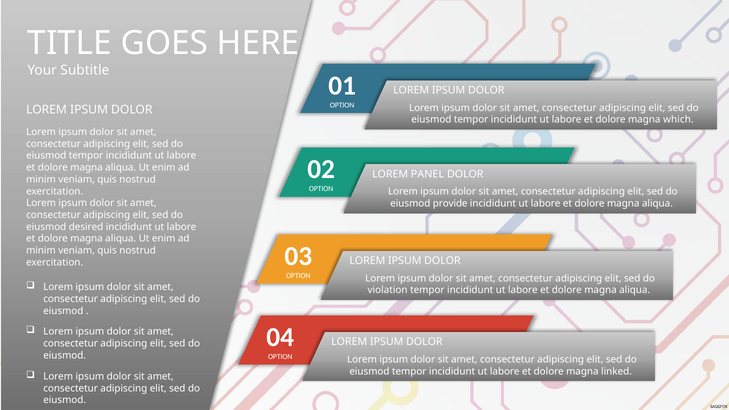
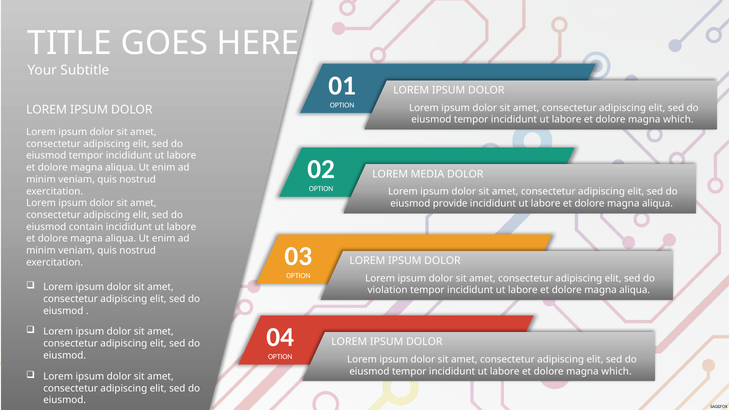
PANEL: PANEL -> MEDIA
desired: desired -> contain
linked at (617, 371): linked -> which
